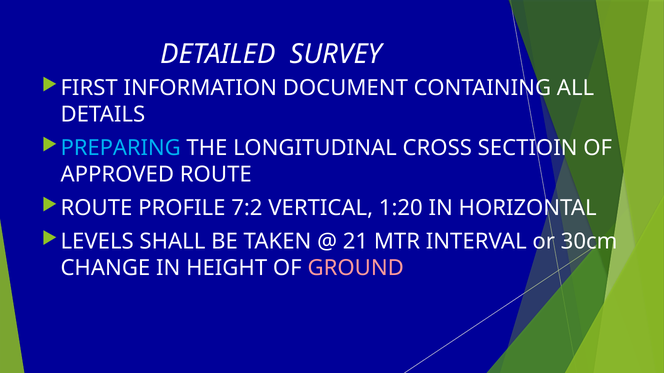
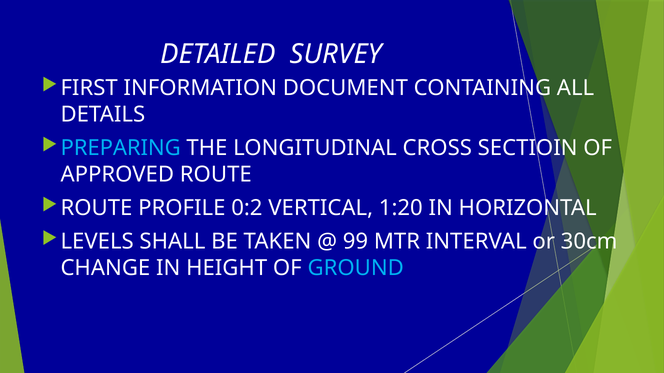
7:2: 7:2 -> 0:2
21: 21 -> 99
GROUND colour: pink -> light blue
